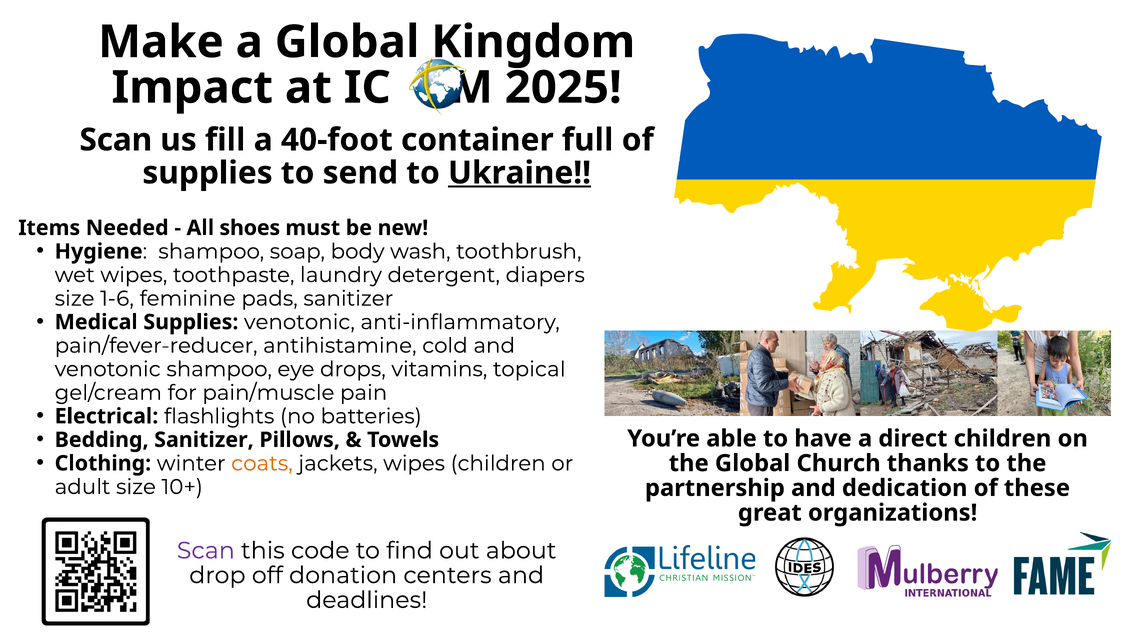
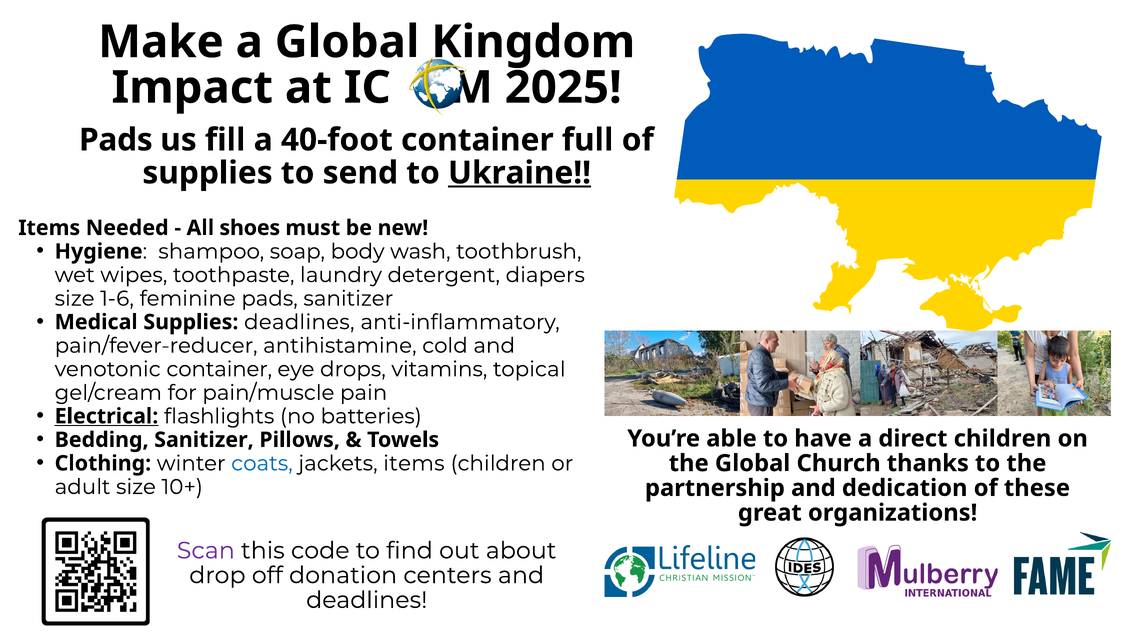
Scan at (116, 140): Scan -> Pads
Supplies venotonic: venotonic -> deadlines
venotonic shampoo: shampoo -> container
Electrical underline: none -> present
coats colour: orange -> blue
jackets wipes: wipes -> items
